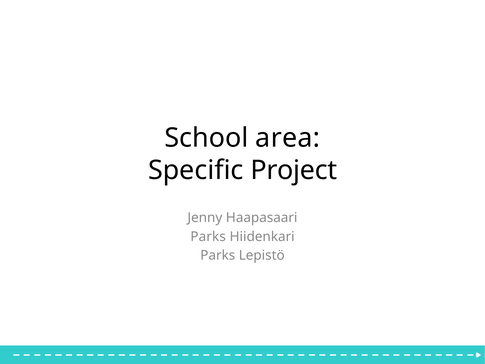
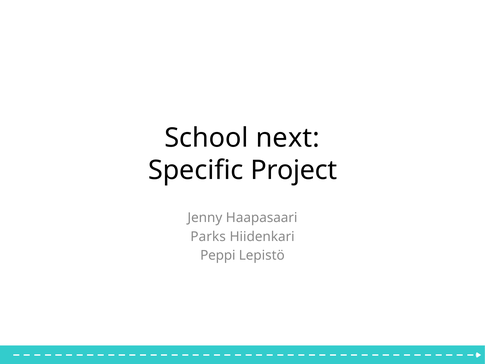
area: area -> next
Parks at (218, 255): Parks -> Peppi
